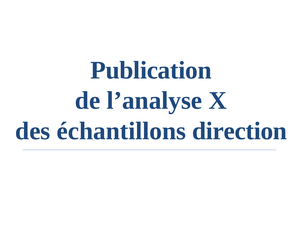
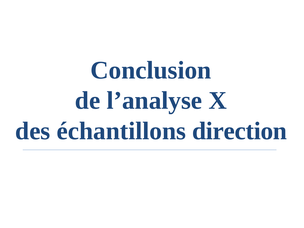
Publication: Publication -> Conclusion
